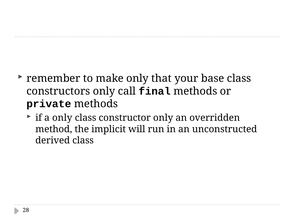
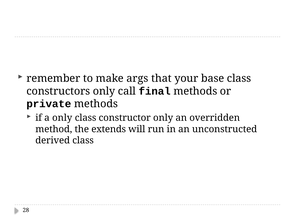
make only: only -> args
implicit: implicit -> extends
